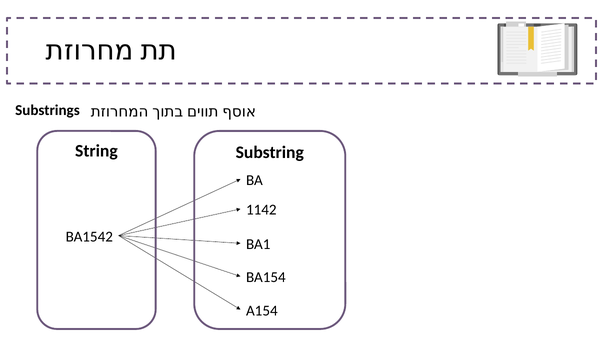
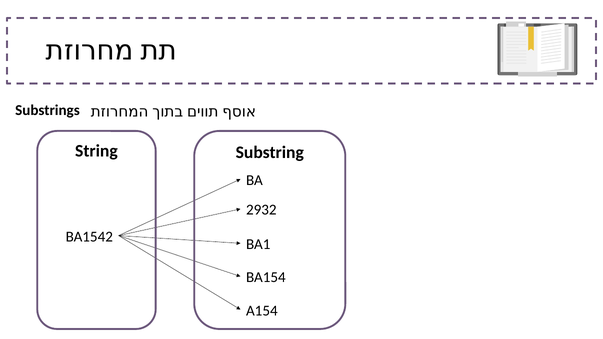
1142: 1142 -> 2932
